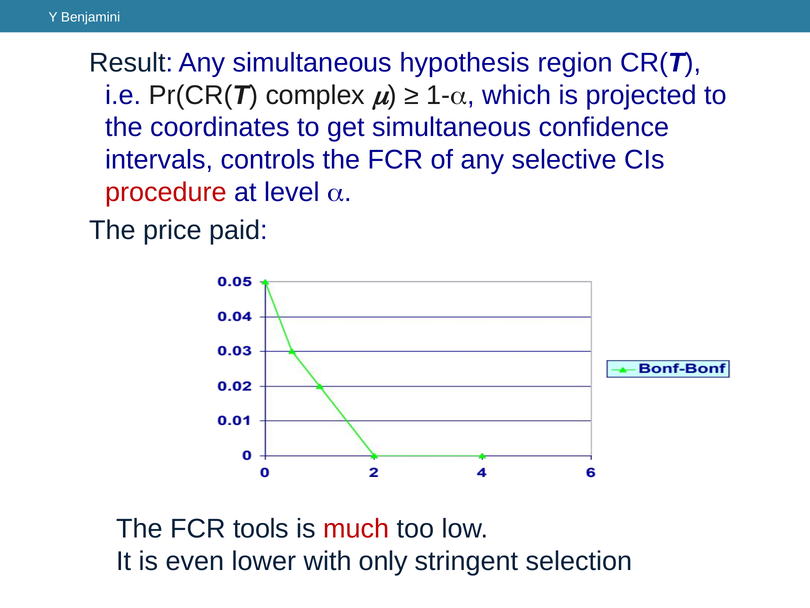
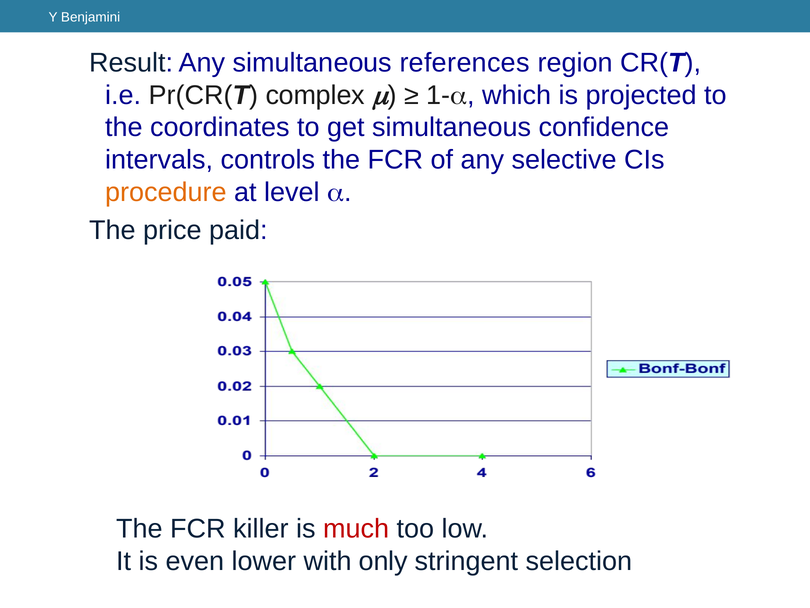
hypothesis: hypothesis -> references
procedure colour: red -> orange
tools: tools -> killer
